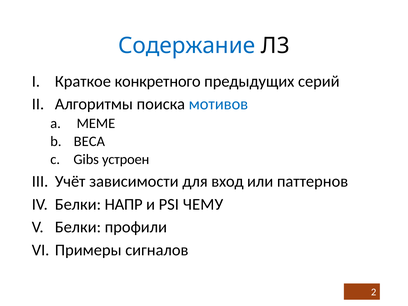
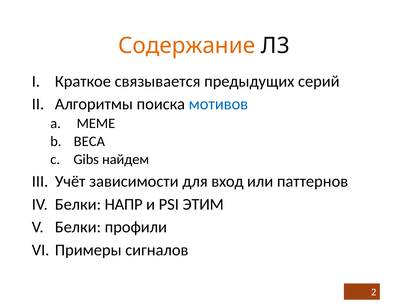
Содержание colour: blue -> orange
конкретного: конкретного -> связывается
устроен: устроен -> найдем
ЧЕМУ: ЧЕМУ -> ЭТИМ
